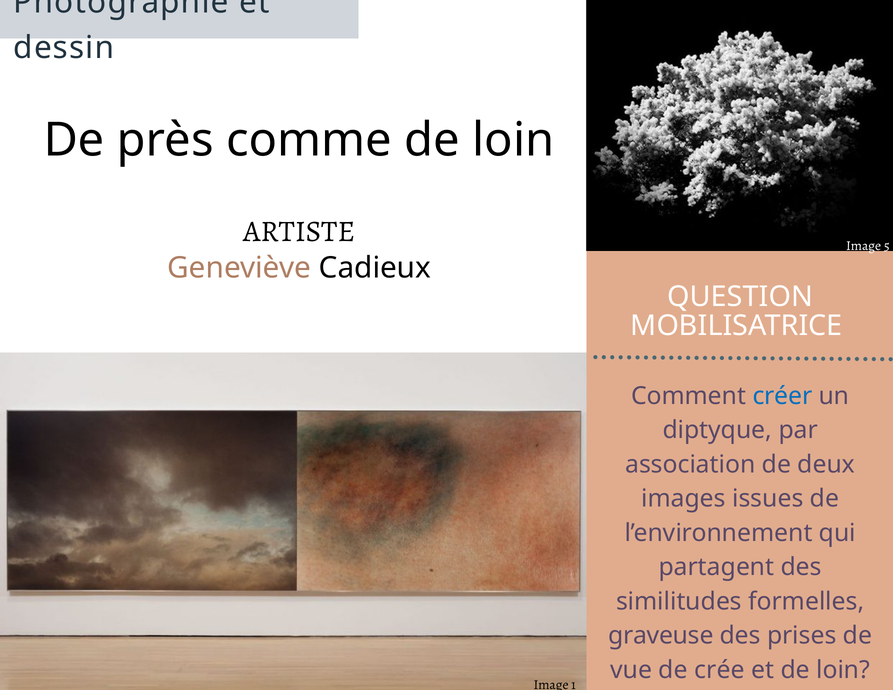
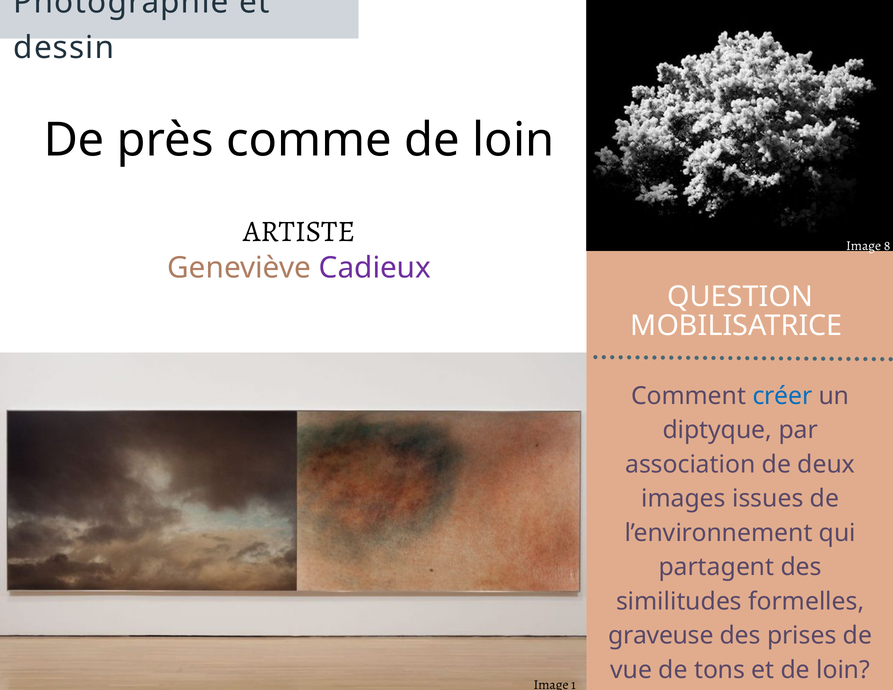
5: 5 -> 8
Cadieux colour: black -> purple
crée: crée -> tons
